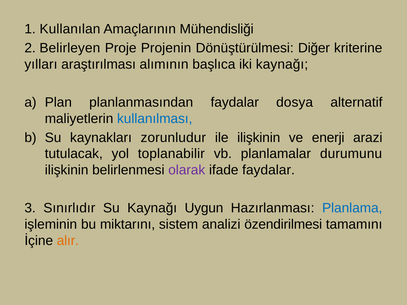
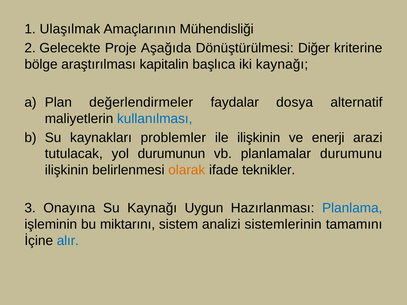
Kullanılan: Kullanılan -> Ulaşılmak
Belirleyen: Belirleyen -> Gelecekte
Projenin: Projenin -> Aşağıda
yılları: yılları -> bölge
alımının: alımının -> kapitalin
planlanmasından: planlanmasından -> değerlendirmeler
zorunludur: zorunludur -> problemler
toplanabilir: toplanabilir -> durumunun
olarak colour: purple -> orange
ifade faydalar: faydalar -> teknikler
Sınırlıdır: Sınırlıdır -> Onayına
özendirilmesi: özendirilmesi -> sistemlerinin
alır colour: orange -> blue
